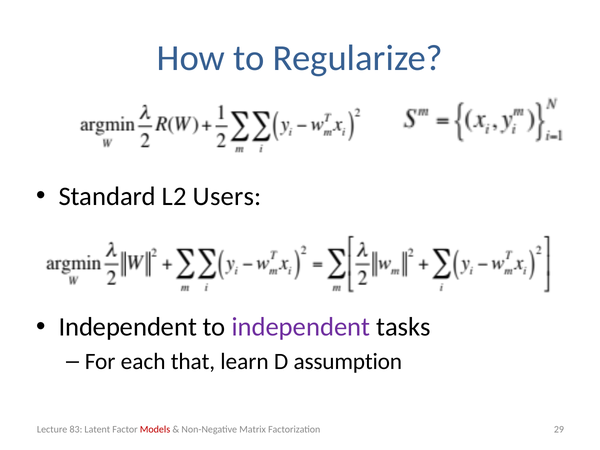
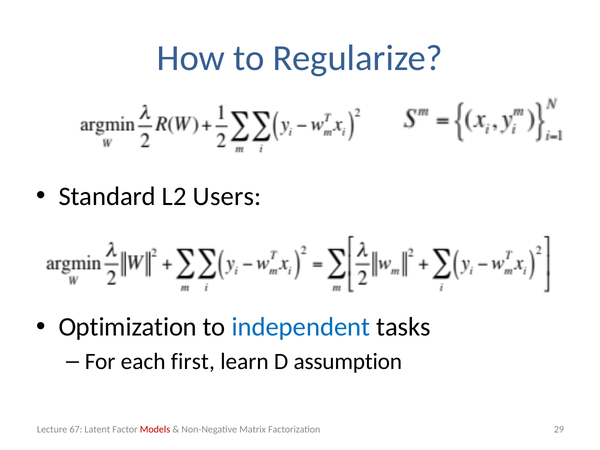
Independent at (128, 327): Independent -> Optimization
independent at (301, 327) colour: purple -> blue
that: that -> first
83: 83 -> 67
